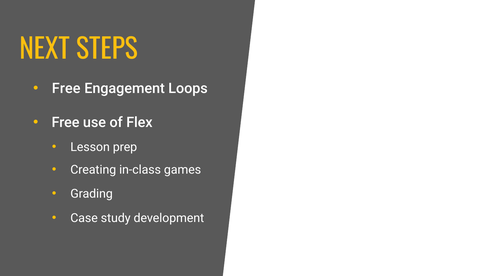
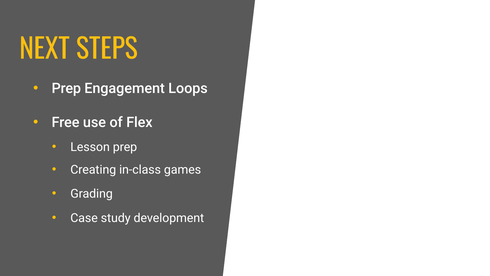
Free at (66, 88): Free -> Prep
